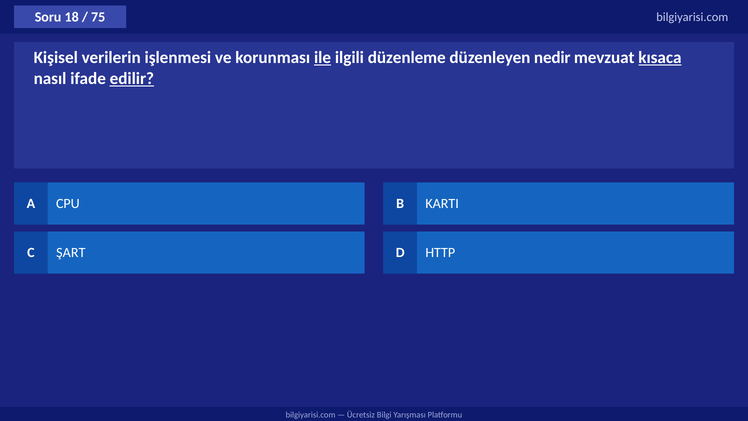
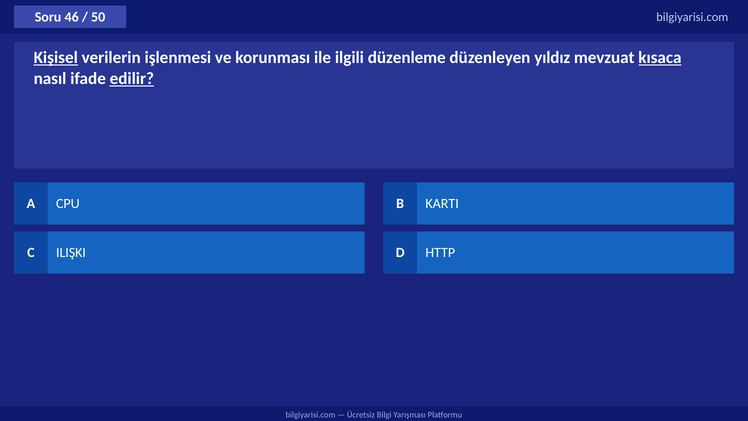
18: 18 -> 46
75: 75 -> 50
Kişisel underline: none -> present
ile underline: present -> none
nedir: nedir -> yıldız
ŞART: ŞART -> ILIŞKI
